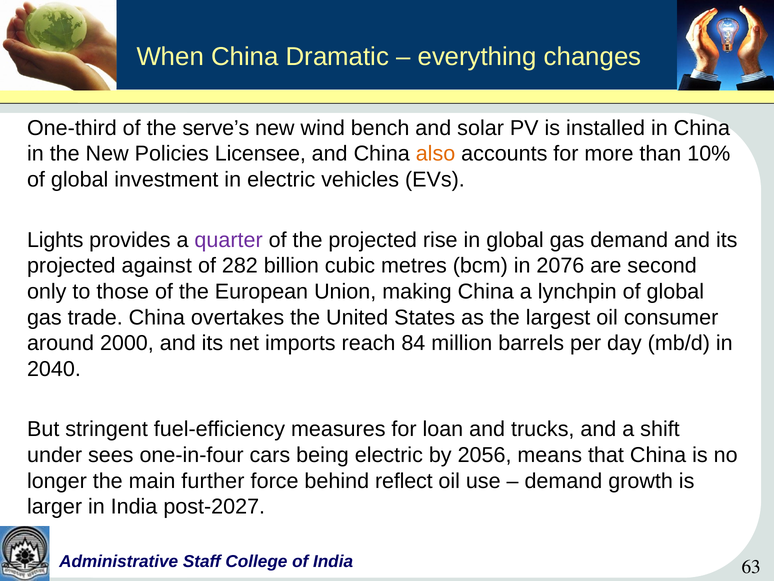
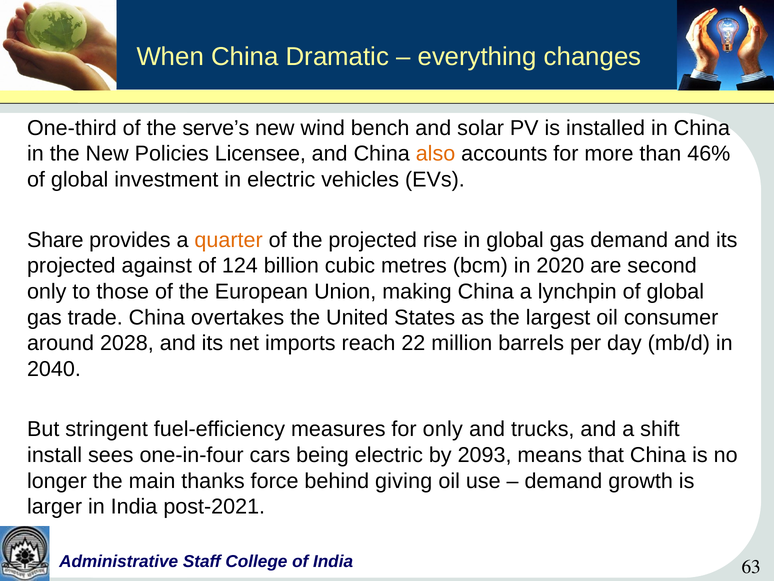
10%: 10% -> 46%
Lights: Lights -> Share
quarter colour: purple -> orange
282: 282 -> 124
2076: 2076 -> 2020
2000: 2000 -> 2028
84: 84 -> 22
for loan: loan -> only
under: under -> install
2056: 2056 -> 2093
further: further -> thanks
reflect: reflect -> giving
post-2027: post-2027 -> post-2021
